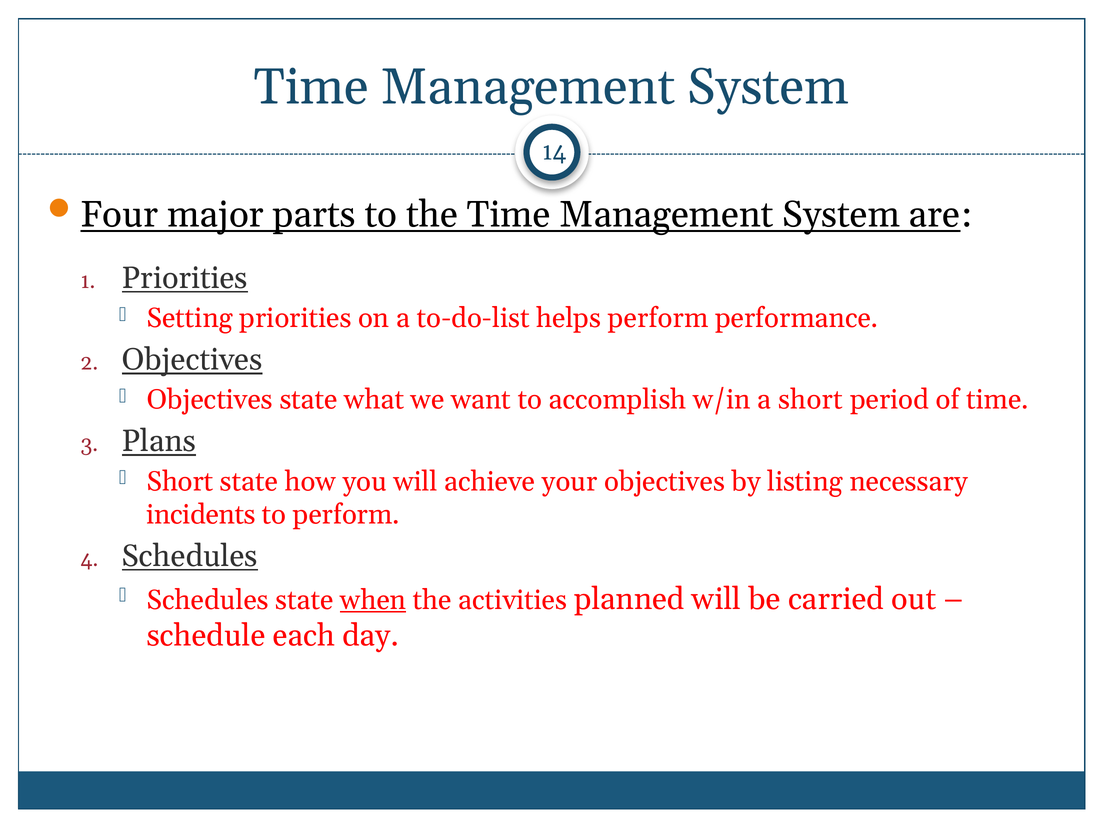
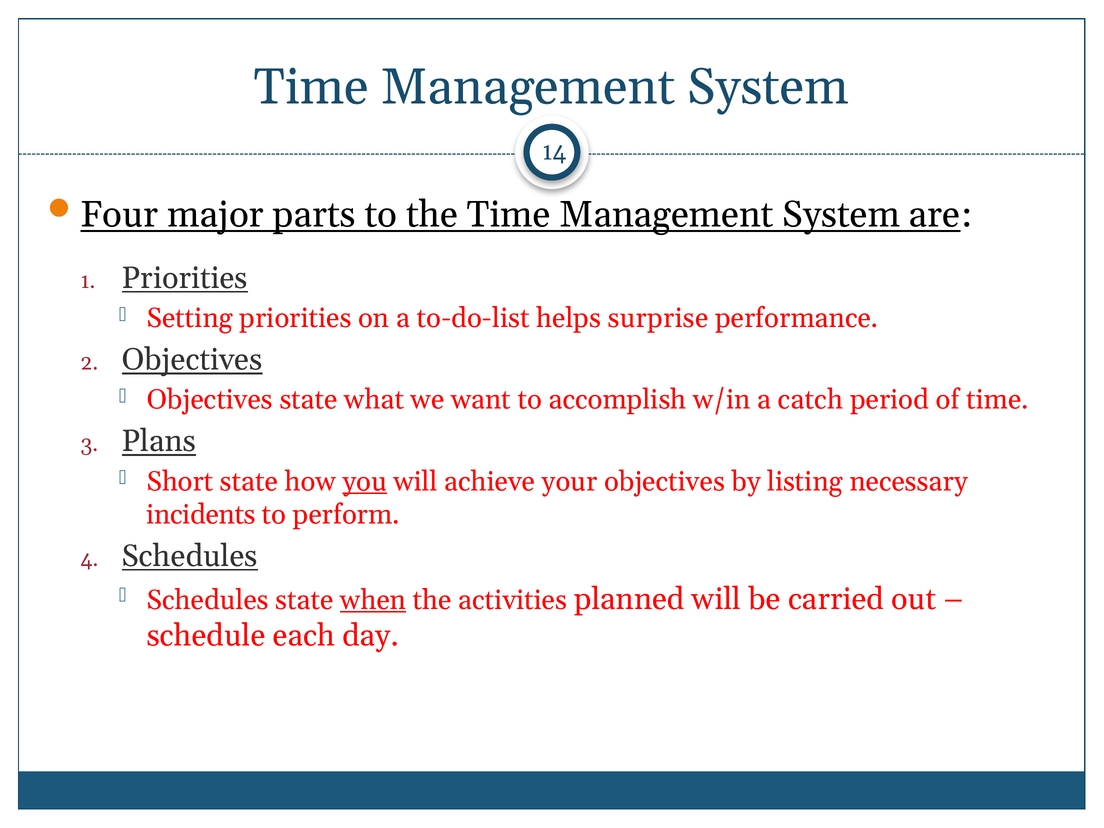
helps perform: perform -> surprise
a short: short -> catch
you underline: none -> present
